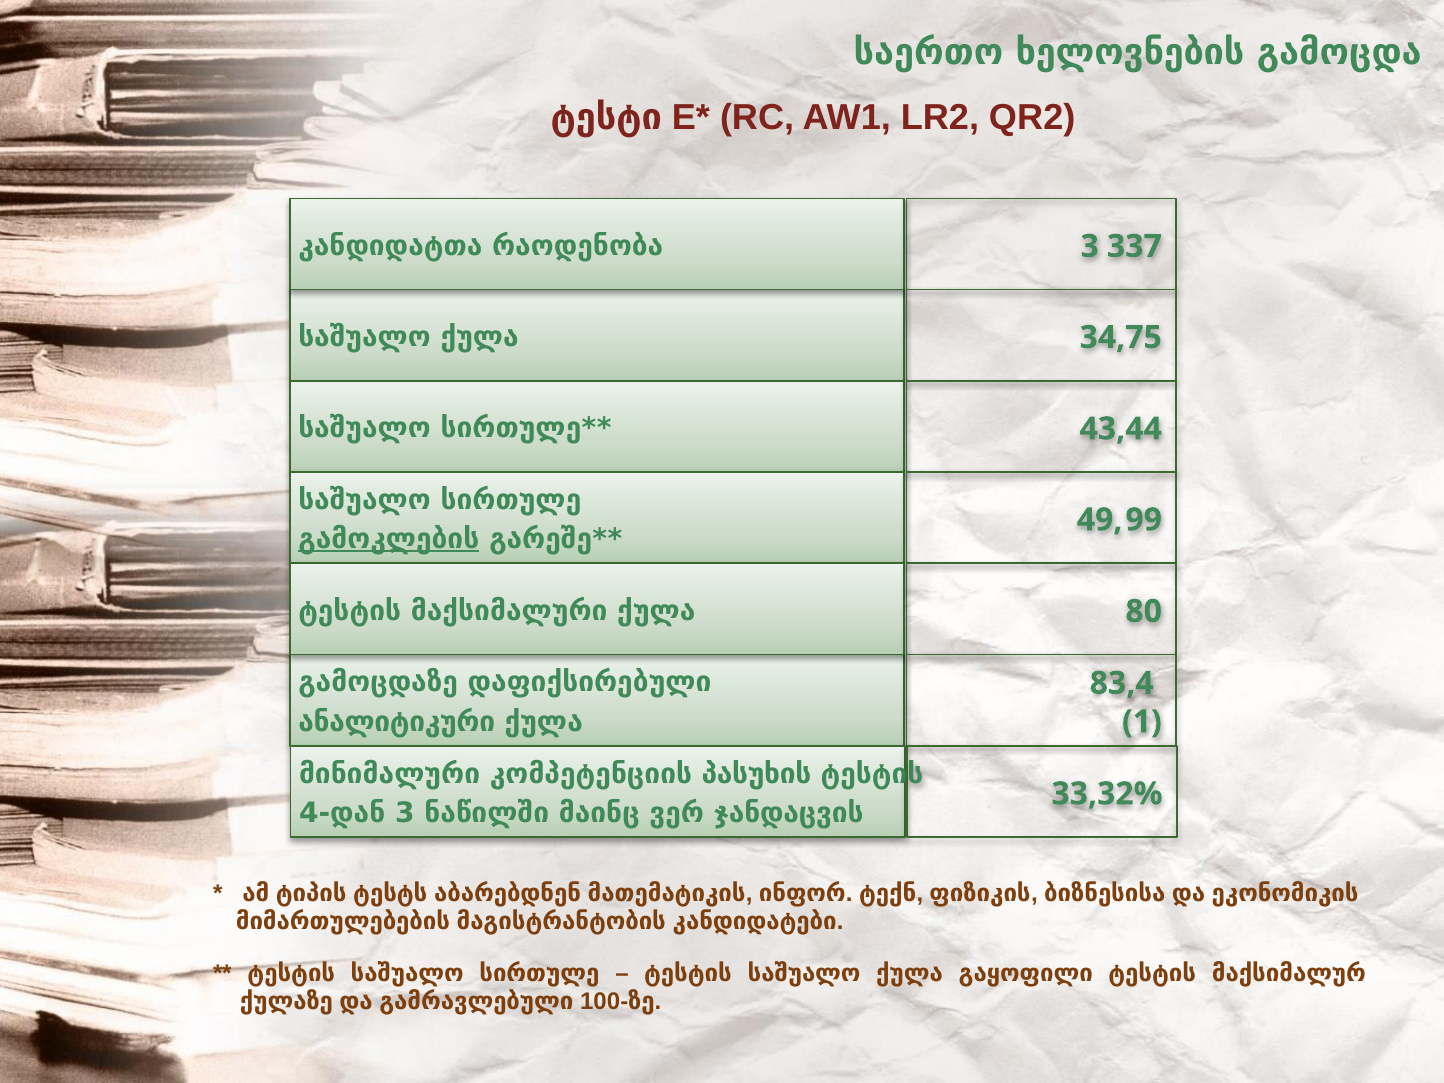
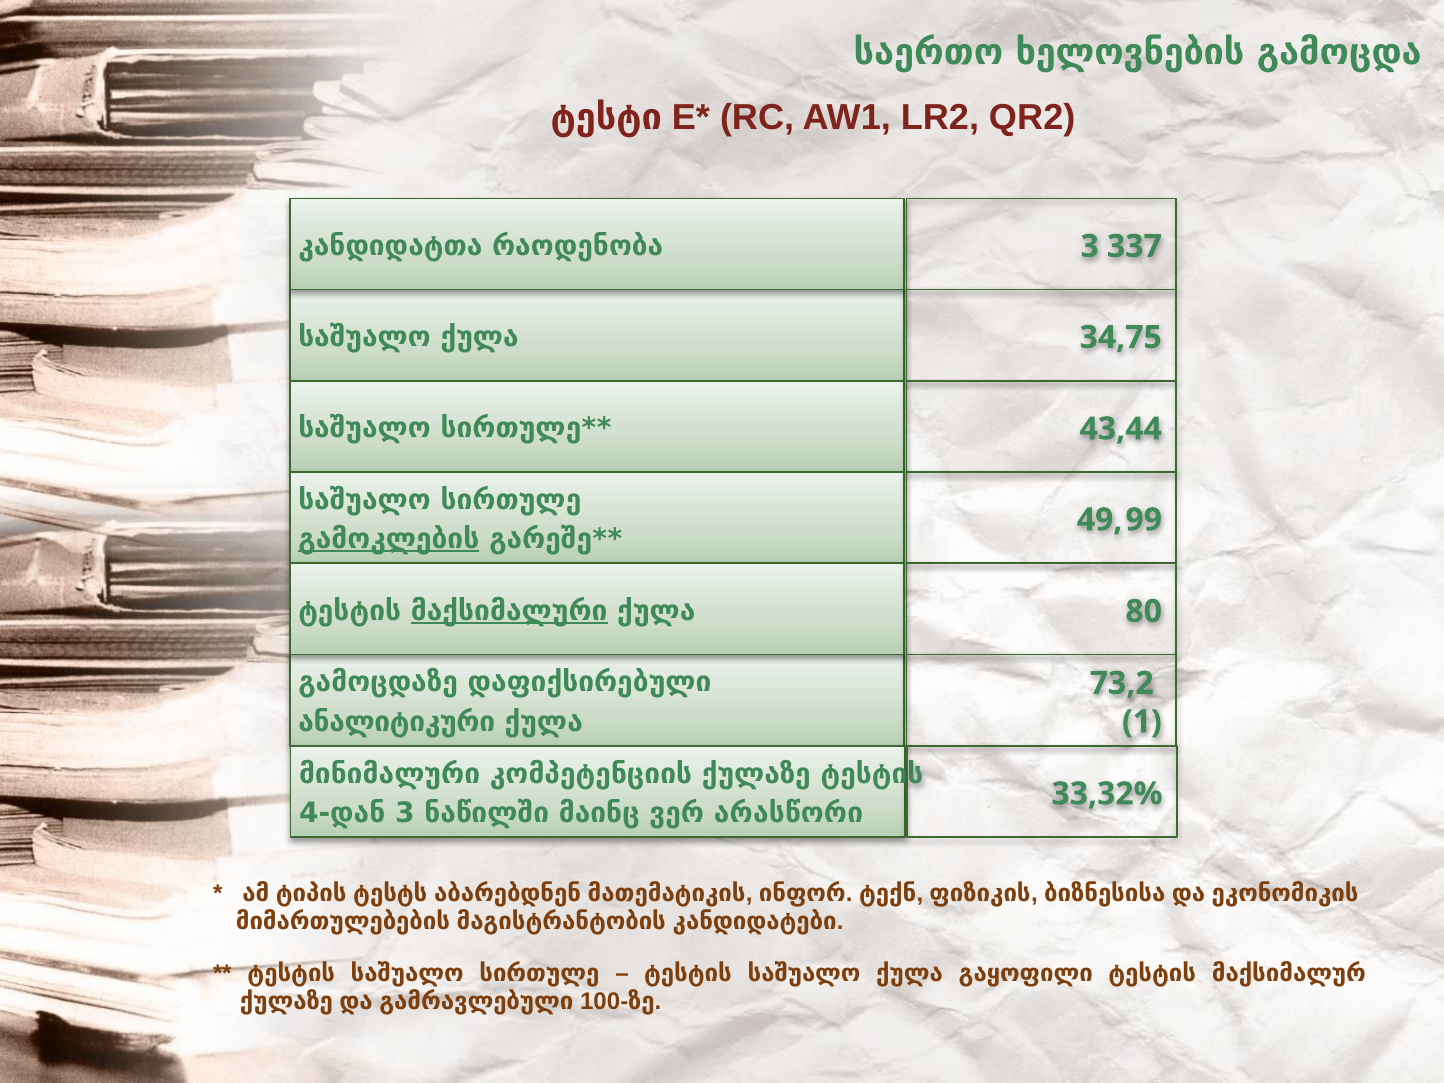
მაქსიმალური underline: none -> present
83,4: 83,4 -> 73,2
კომპეტენციის პასუხის: პასუხის -> ქულაზე
ჯანდაცვის: ჯანდაცვის -> არასწორი
